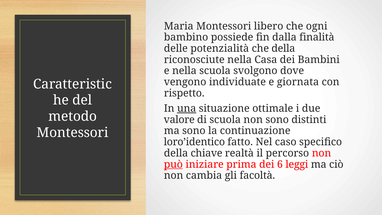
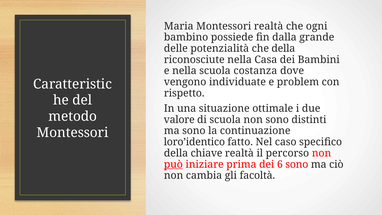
Montessori libero: libero -> realtà
finalità: finalità -> grande
svolgono: svolgono -> costanza
giornata: giornata -> problem
una underline: present -> none
6 leggi: leggi -> sono
